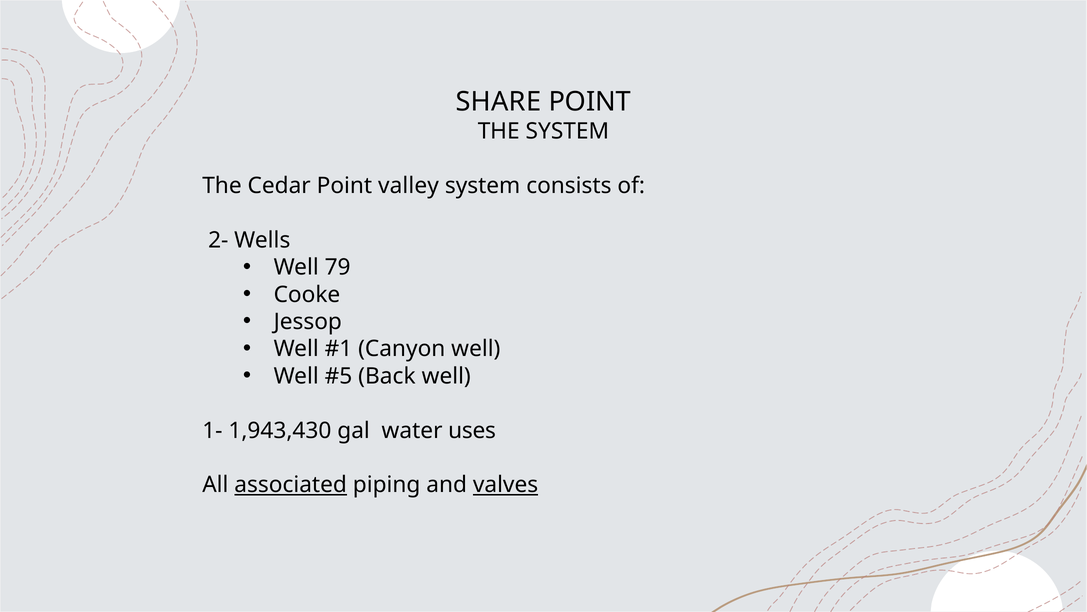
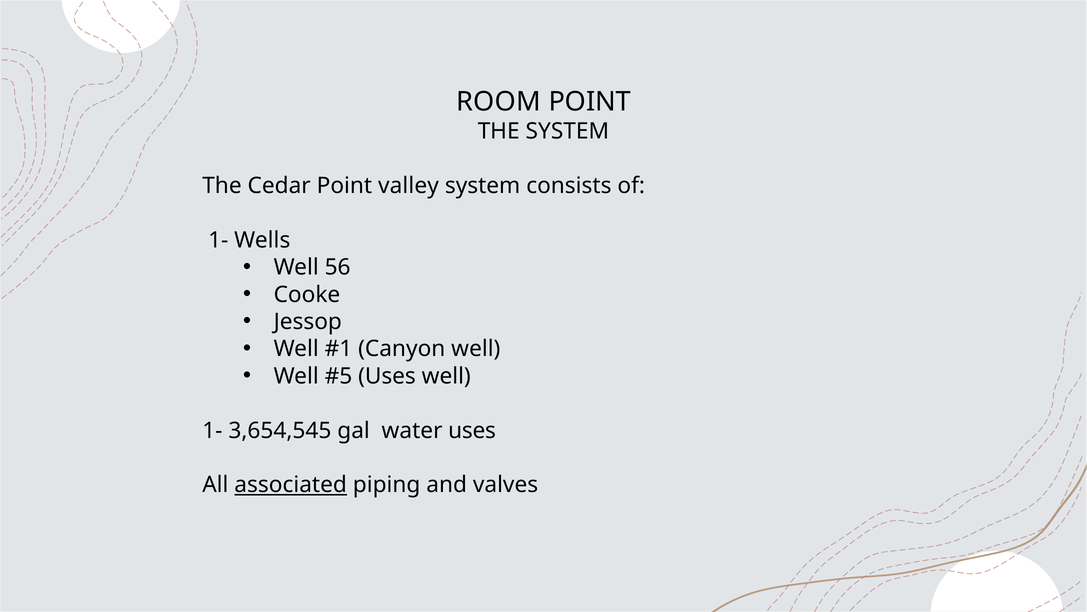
SHARE: SHARE -> ROOM
2- at (218, 240): 2- -> 1-
79: 79 -> 56
Back at (387, 376): Back -> Uses
1,943,430: 1,943,430 -> 3,654,545
valves underline: present -> none
